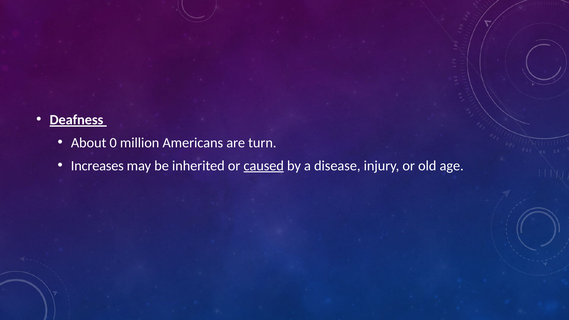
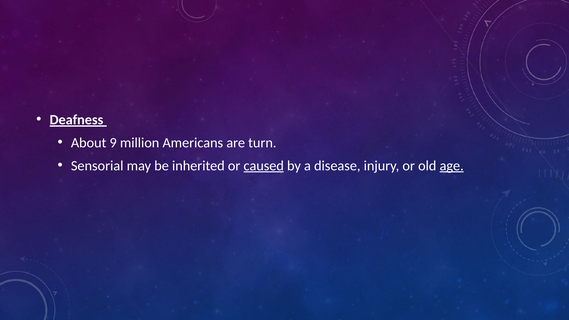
0: 0 -> 9
Increases: Increases -> Sensorial
age underline: none -> present
